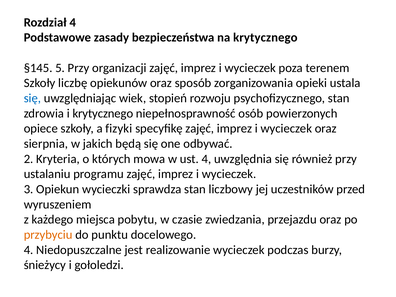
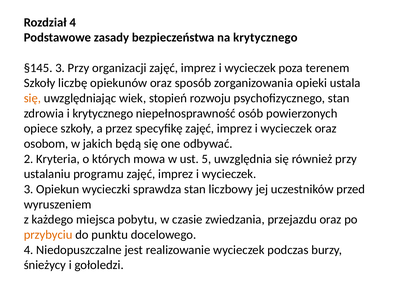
§145 5: 5 -> 3
się at (32, 98) colour: blue -> orange
fizyki: fizyki -> przez
sierpnia: sierpnia -> osobom
ust 4: 4 -> 5
